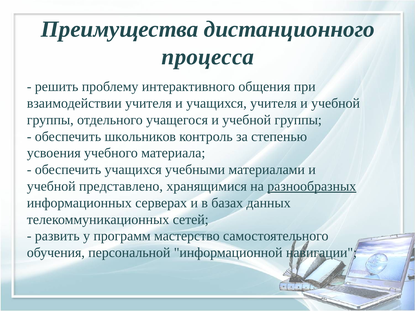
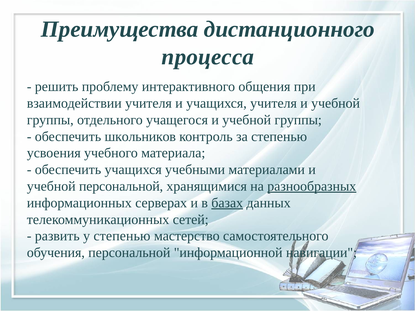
учебной представлено: представлено -> персональной
базах underline: none -> present
у программ: программ -> степенью
